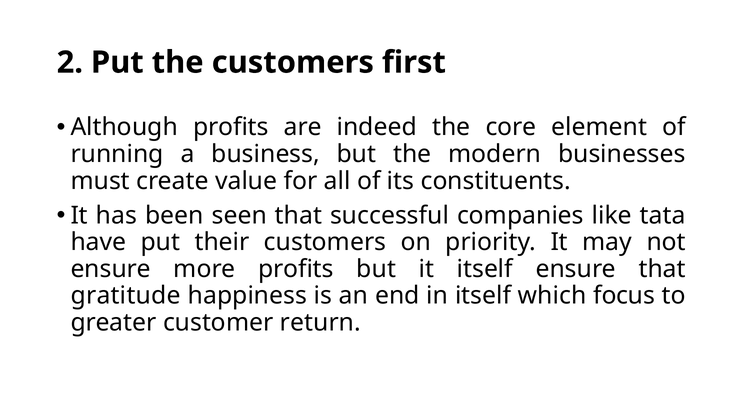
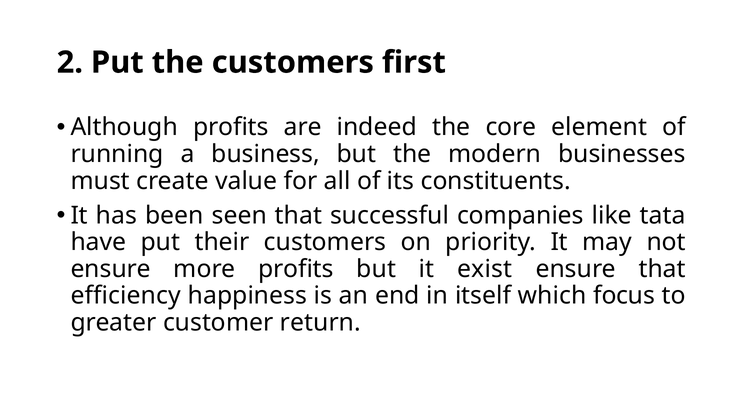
it itself: itself -> exist
gratitude: gratitude -> efficiency
